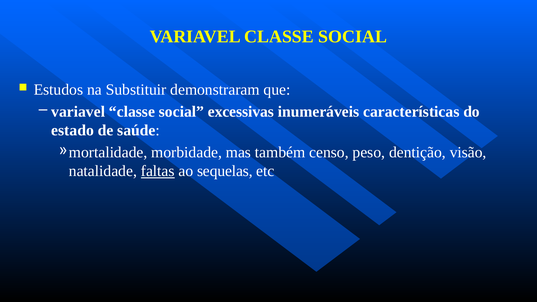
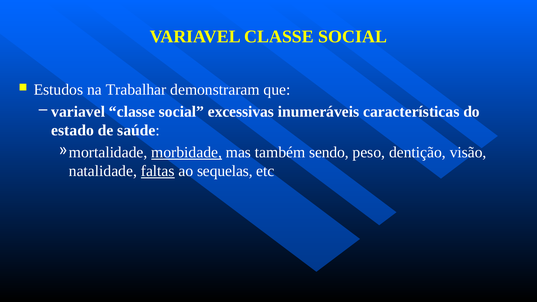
Substituir: Substituir -> Trabalhar
morbidade underline: none -> present
censo: censo -> sendo
